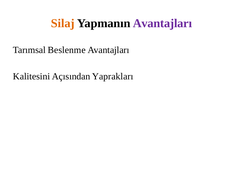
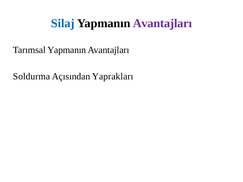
Silaj colour: orange -> blue
Tarımsal Beslenme: Beslenme -> Yapmanın
Kalitesini: Kalitesini -> Soldurma
